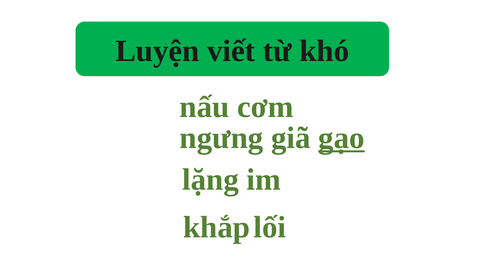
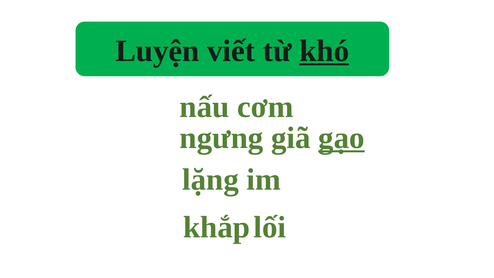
khó underline: none -> present
